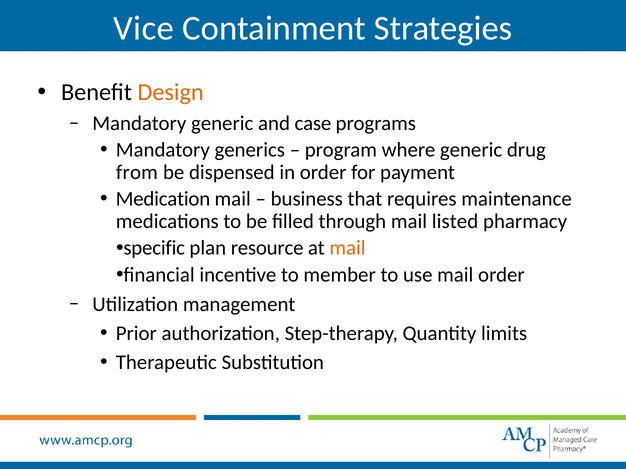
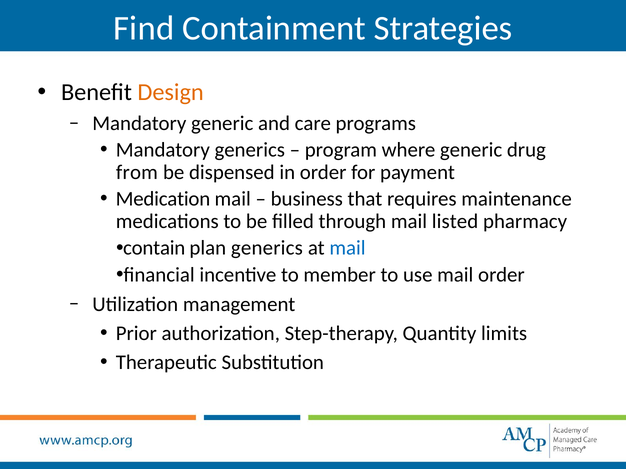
Vice: Vice -> Find
case: case -> care
specific: specific -> contain
plan resource: resource -> generics
mail at (347, 248) colour: orange -> blue
